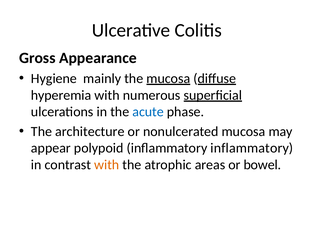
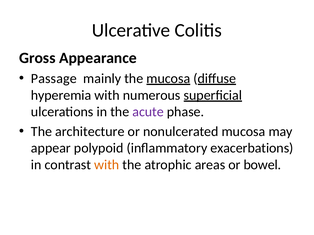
Hygiene: Hygiene -> Passage
acute colour: blue -> purple
inflammatory inflammatory: inflammatory -> exacerbations
